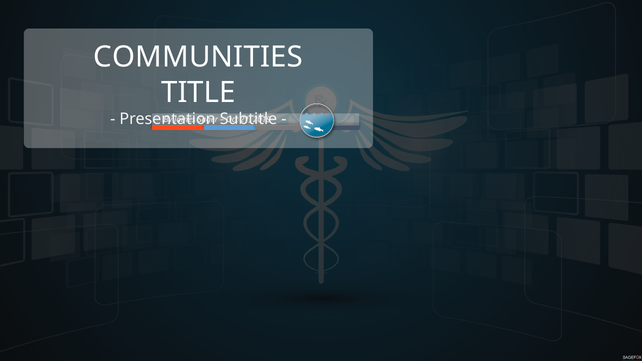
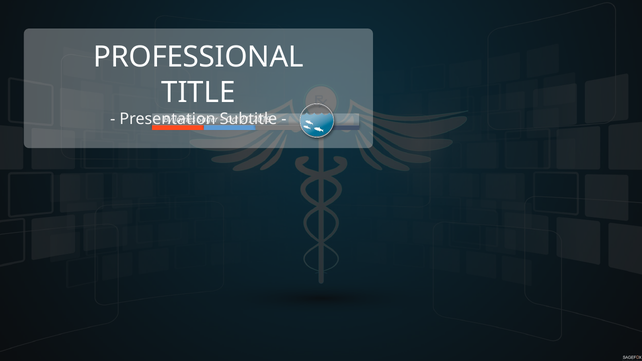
COMMUNITIES: COMMUNITIES -> PROFESSIONAL
